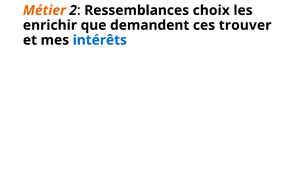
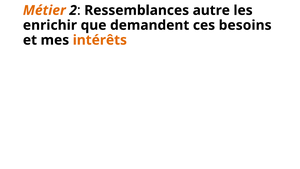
choix: choix -> autre
trouver: trouver -> besoins
intérêts colour: blue -> orange
